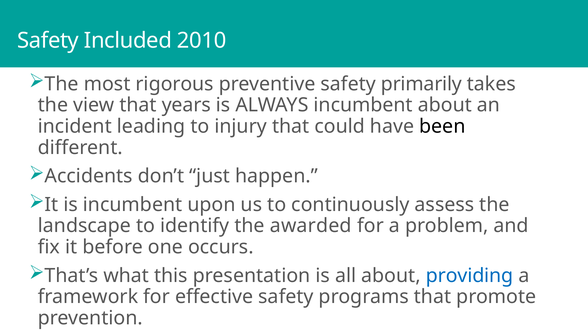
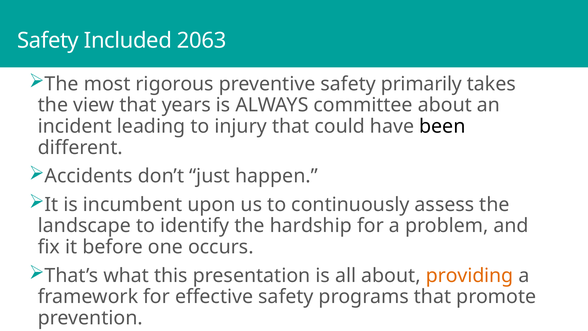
2010: 2010 -> 2063
ALWAYS incumbent: incumbent -> committee
awarded: awarded -> hardship
providing colour: blue -> orange
